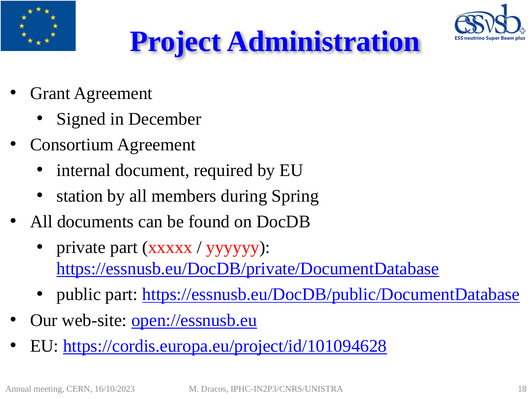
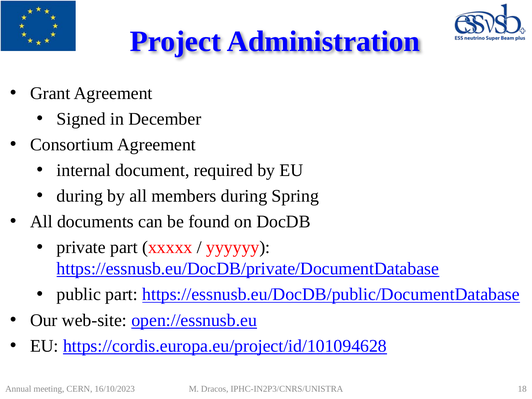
station at (80, 196): station -> during
